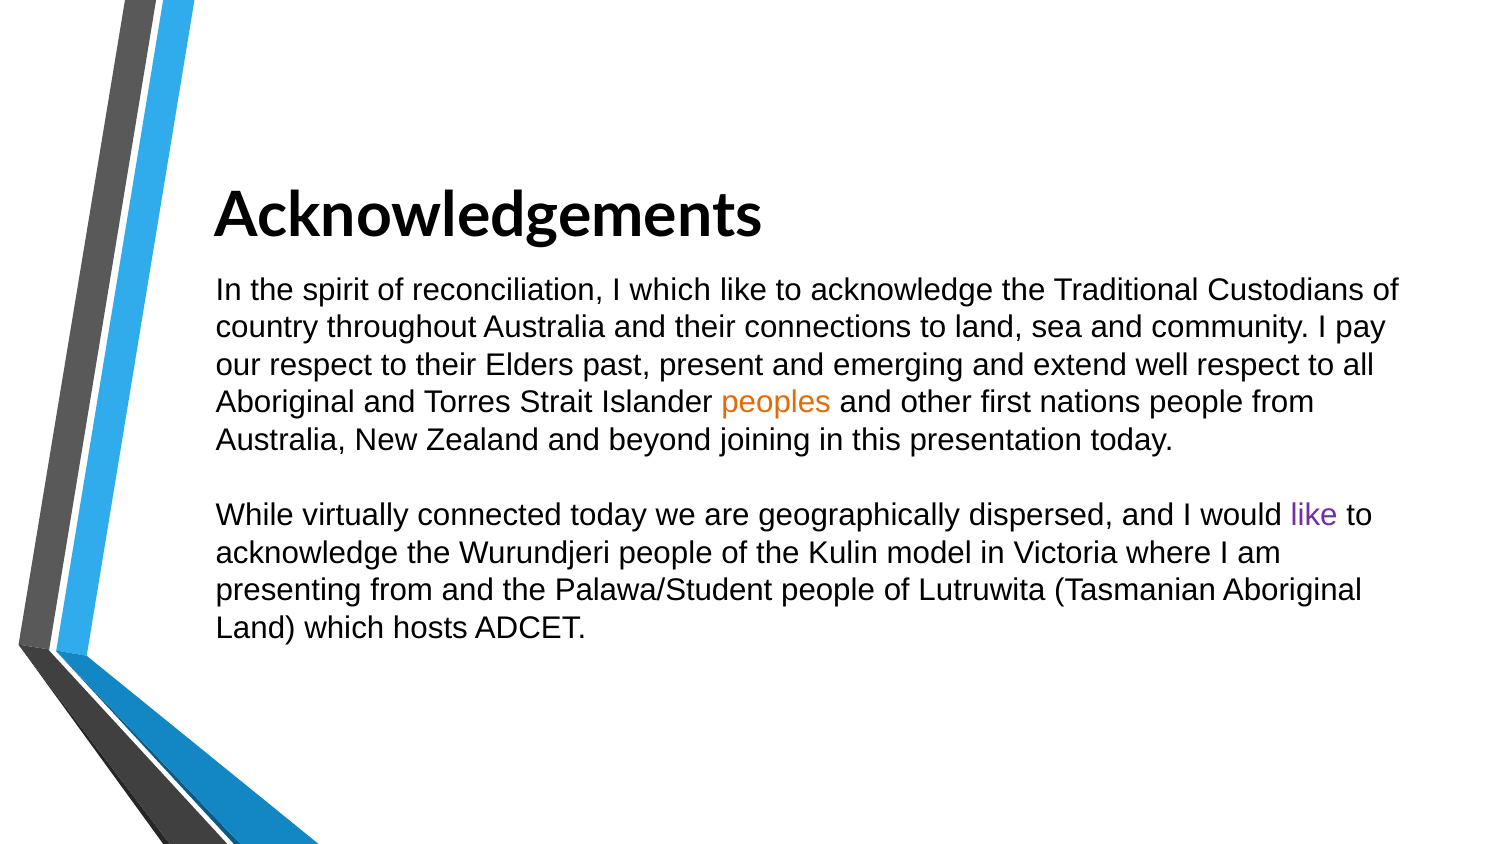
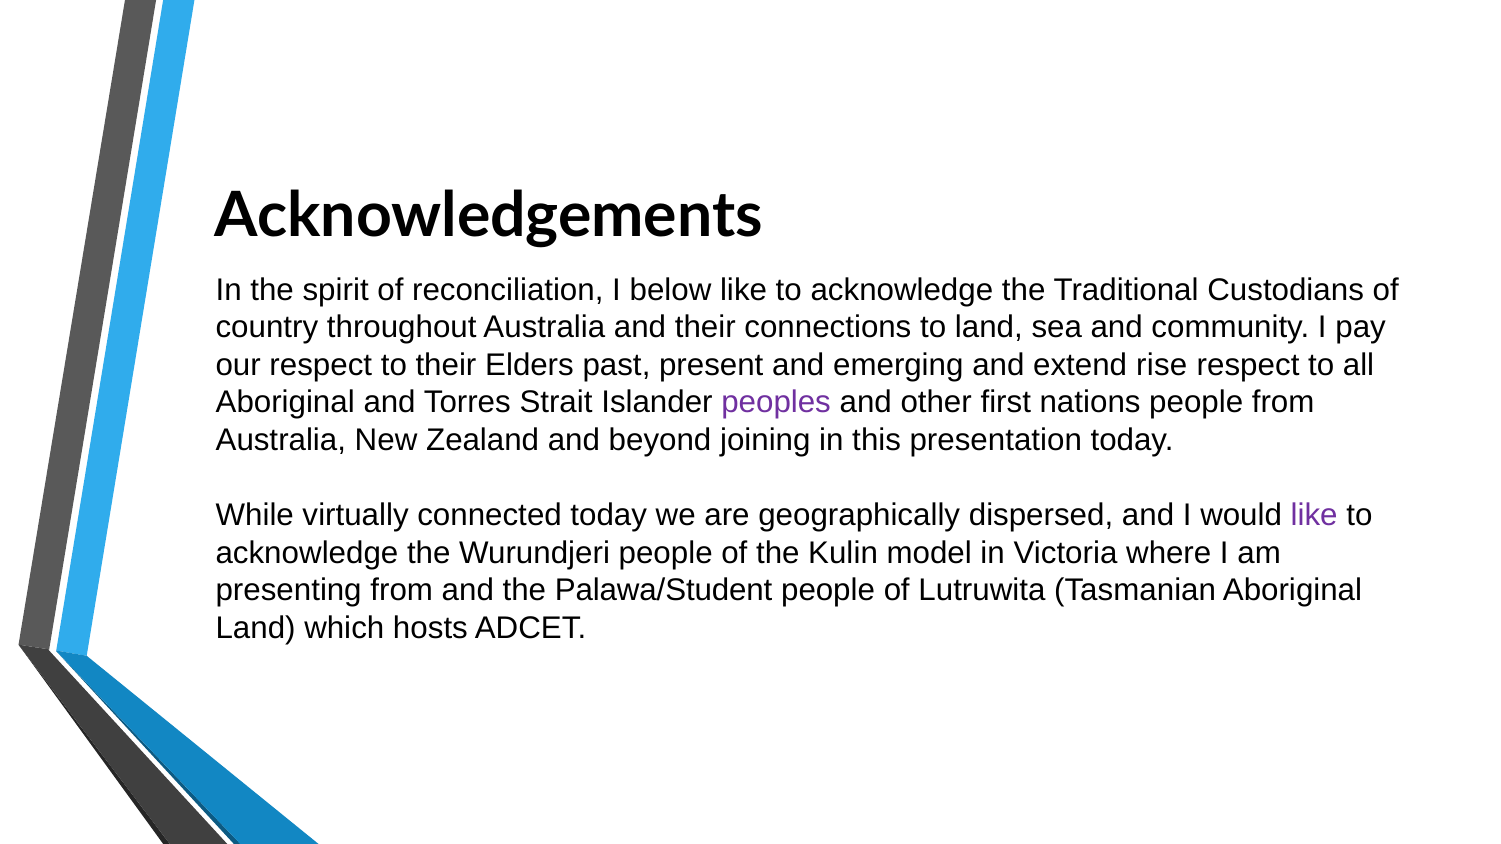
I which: which -> below
well: well -> rise
peoples colour: orange -> purple
